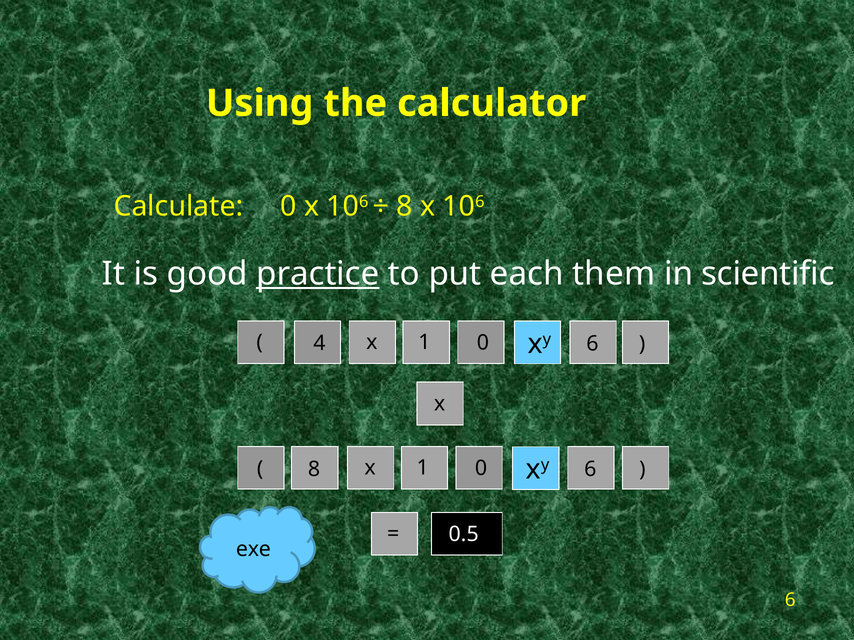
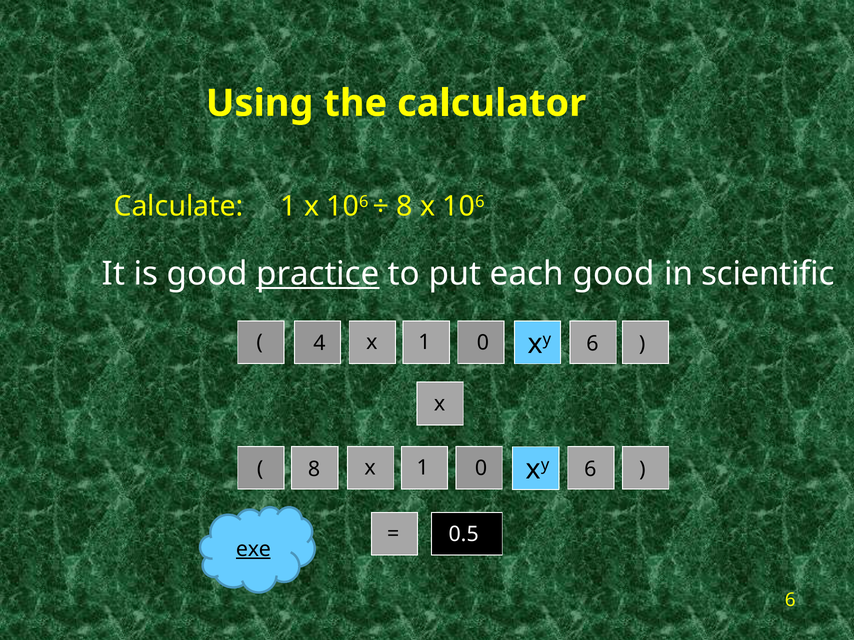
Calculate 0: 0 -> 1
each them: them -> good
exe underline: none -> present
